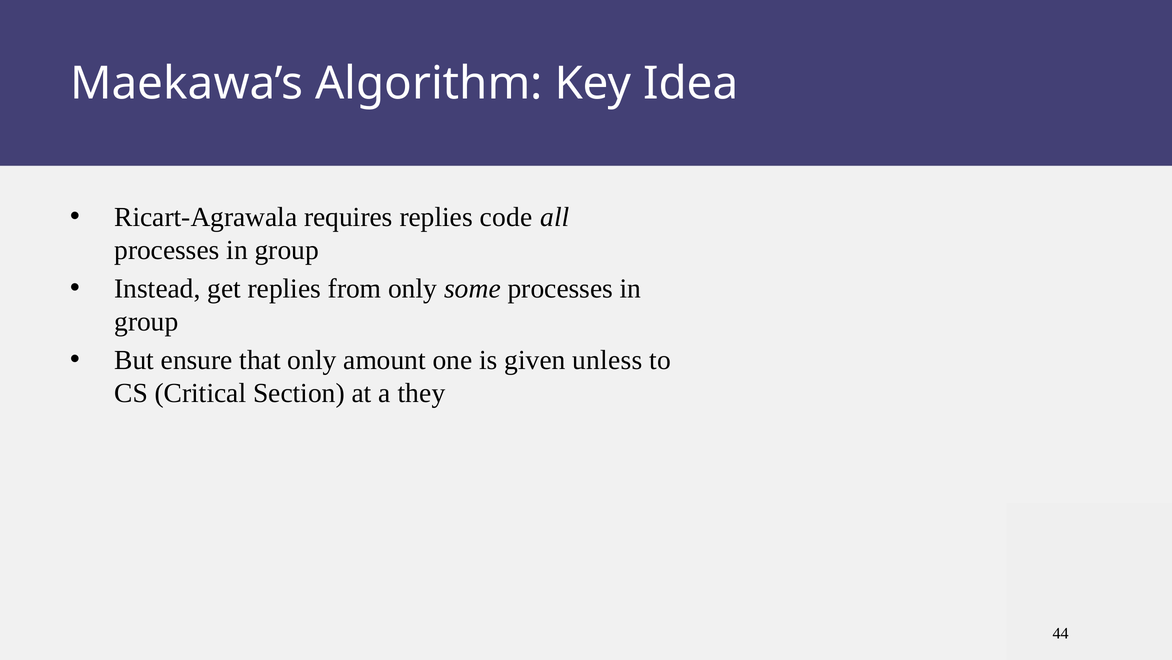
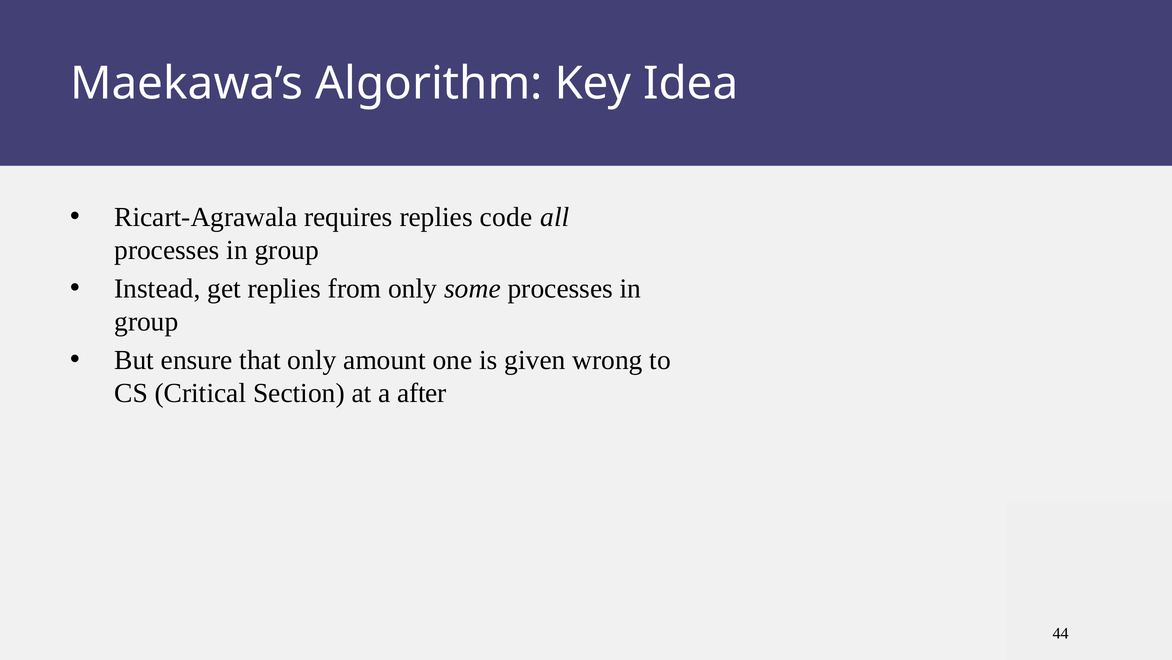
unless: unless -> wrong
they: they -> after
